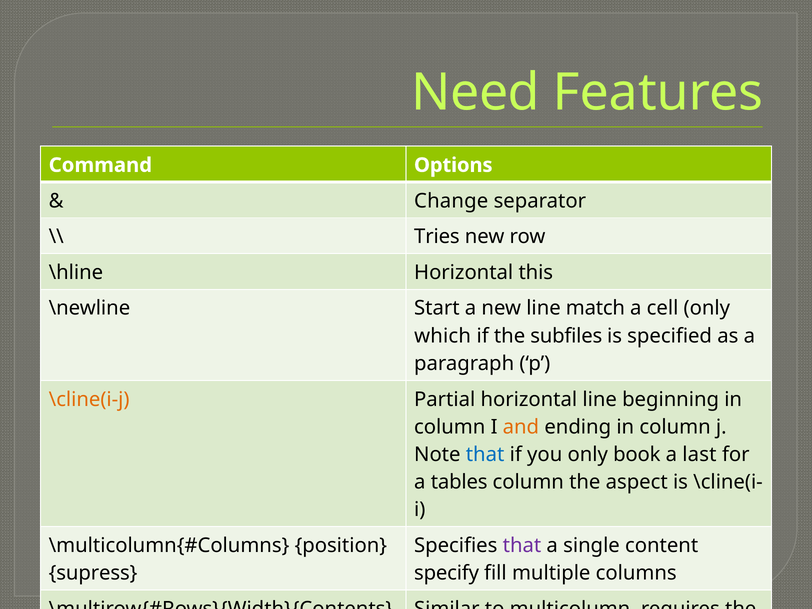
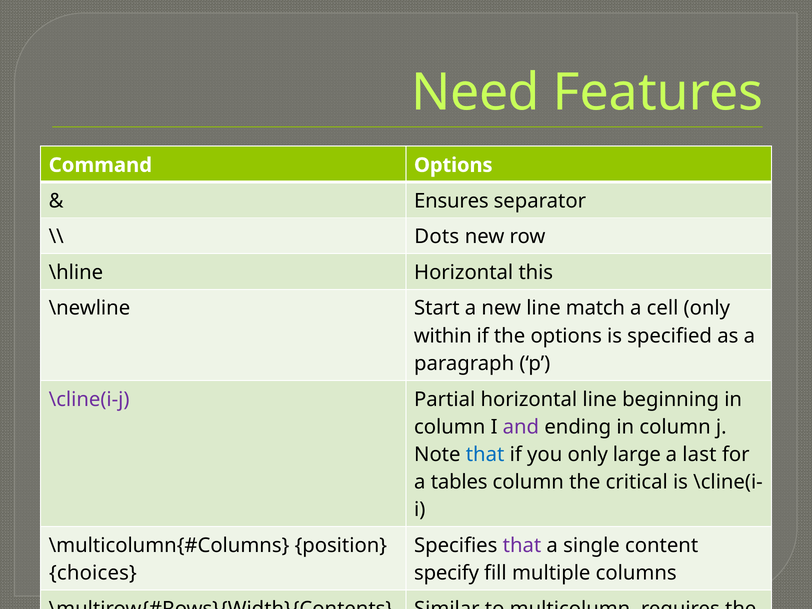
Change: Change -> Ensures
Tries: Tries -> Dots
which: which -> within
the subfiles: subfiles -> options
\cline(i-j colour: orange -> purple
and colour: orange -> purple
book: book -> large
aspect: aspect -> critical
supress: supress -> choices
